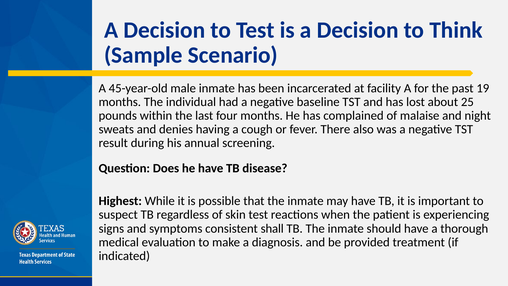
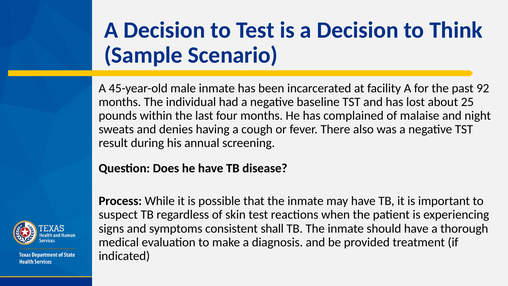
19: 19 -> 92
Highest: Highest -> Process
